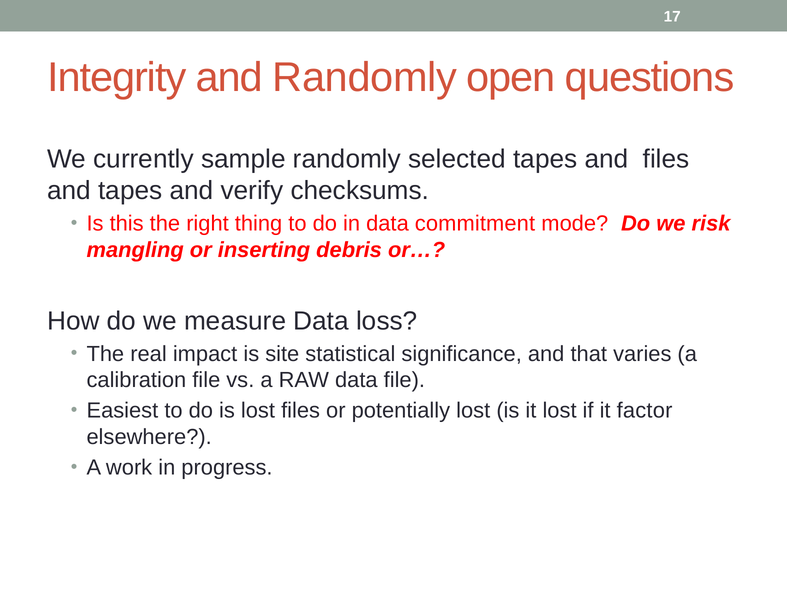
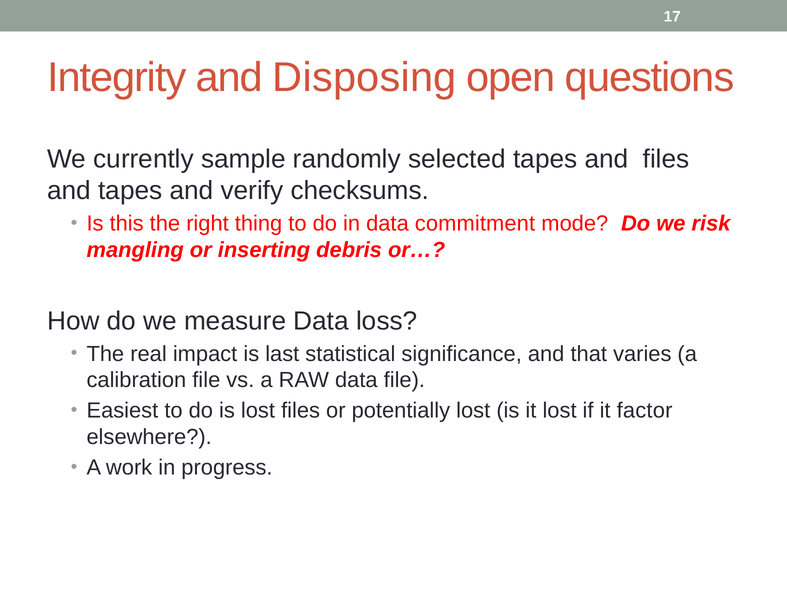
and Randomly: Randomly -> Disposing
site: site -> last
